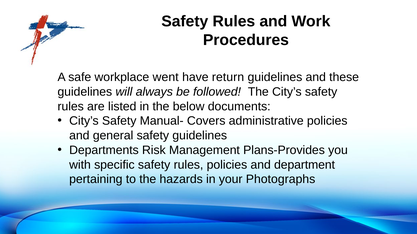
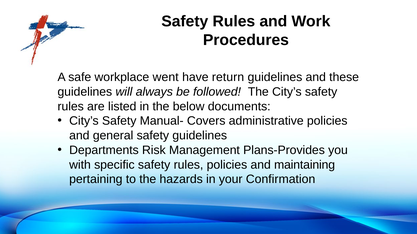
department: department -> maintaining
Photographs: Photographs -> Confirmation
